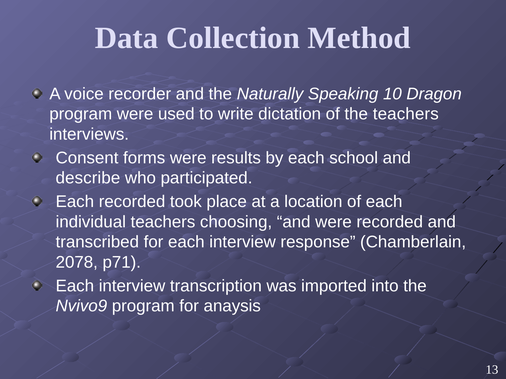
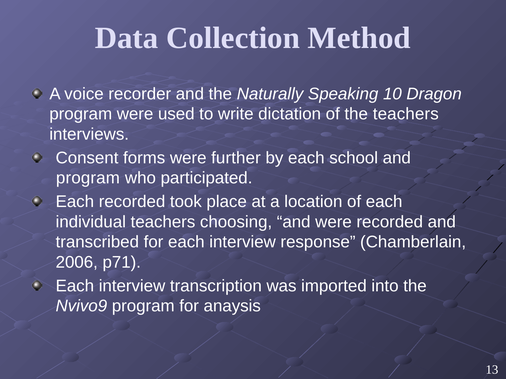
results: results -> further
describe at (88, 178): describe -> program
2078: 2078 -> 2006
